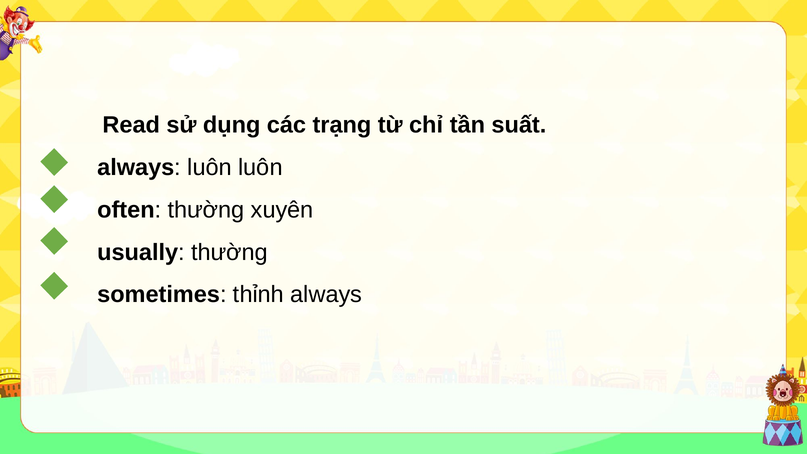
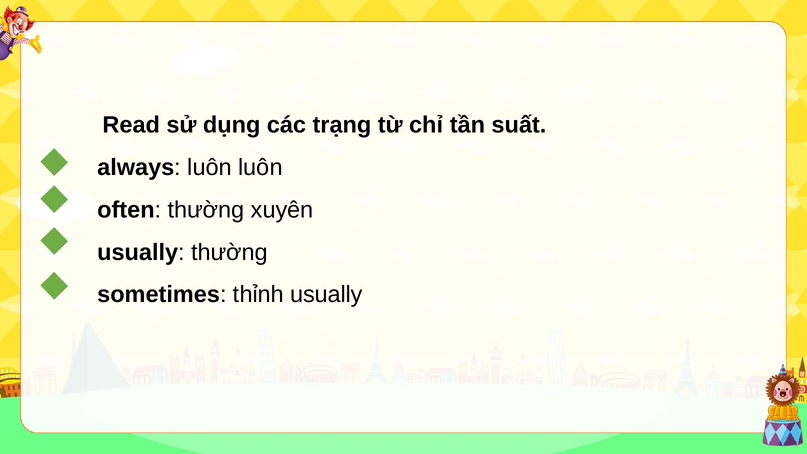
thỉnh always: always -> usually
